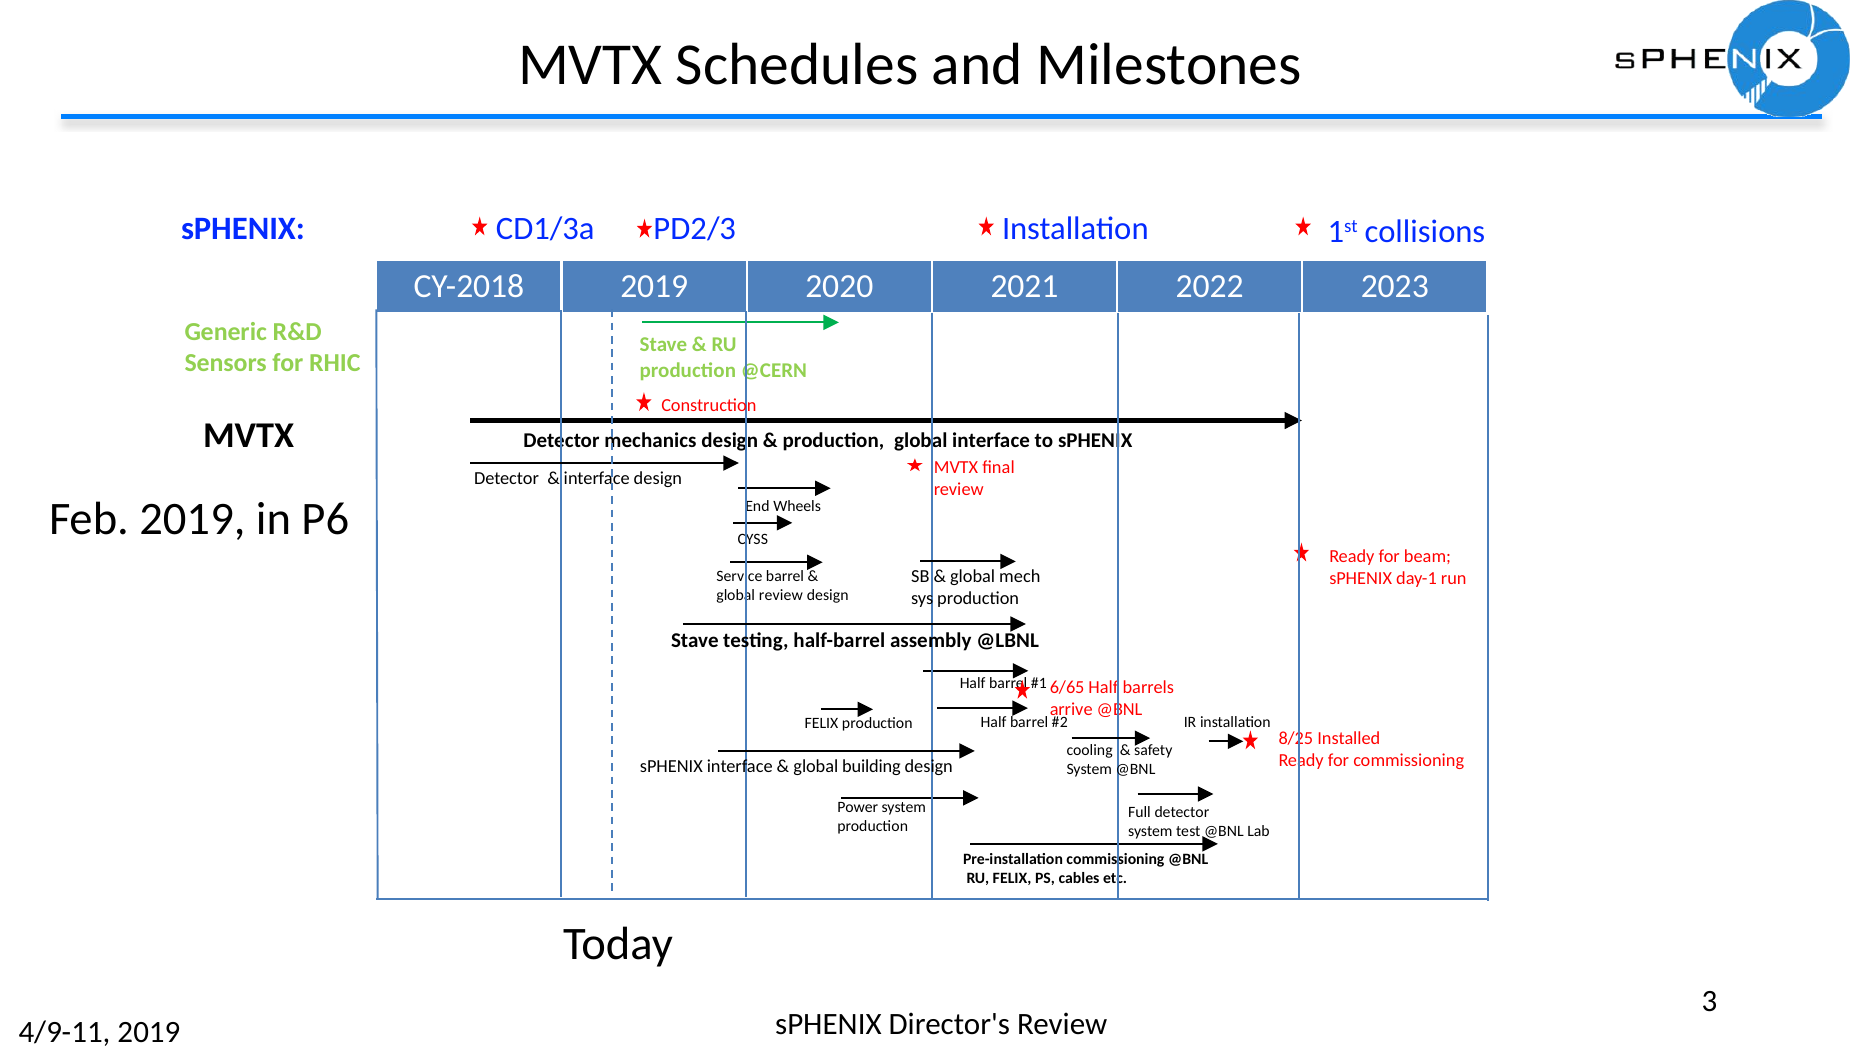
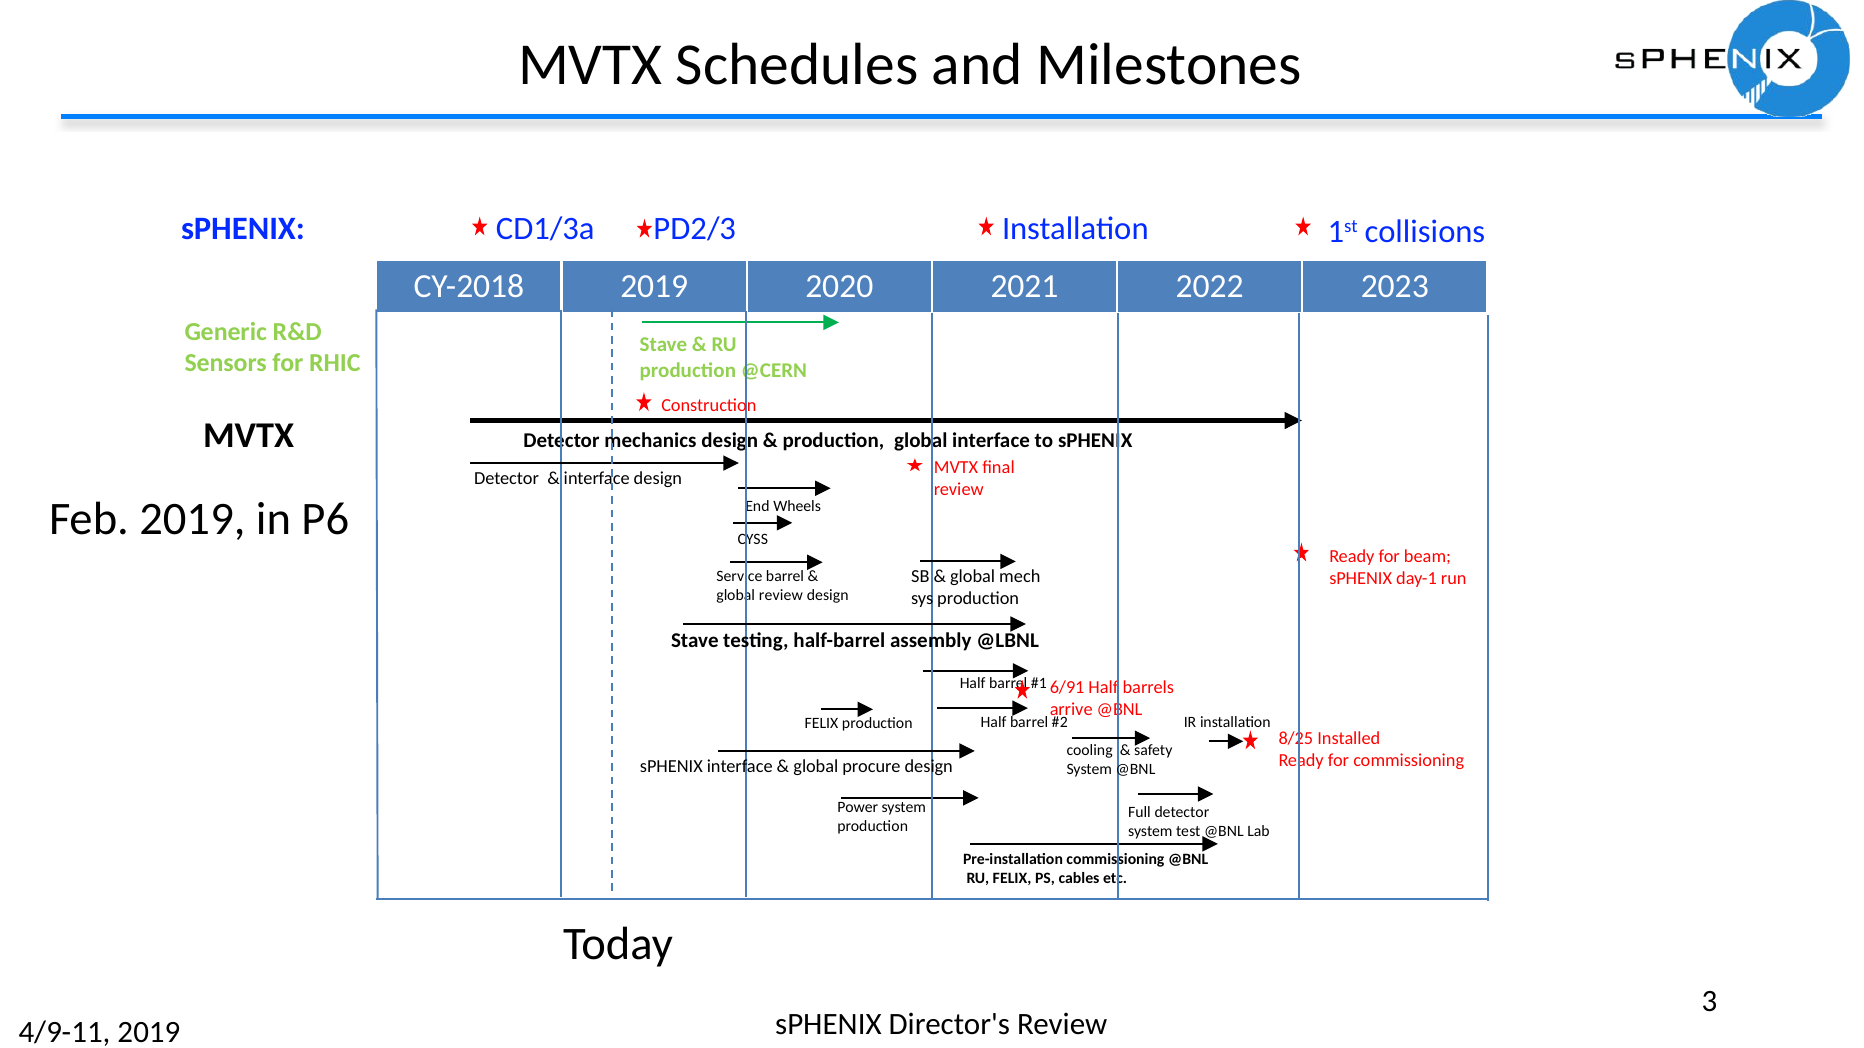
6/65: 6/65 -> 6/91
building: building -> procure
